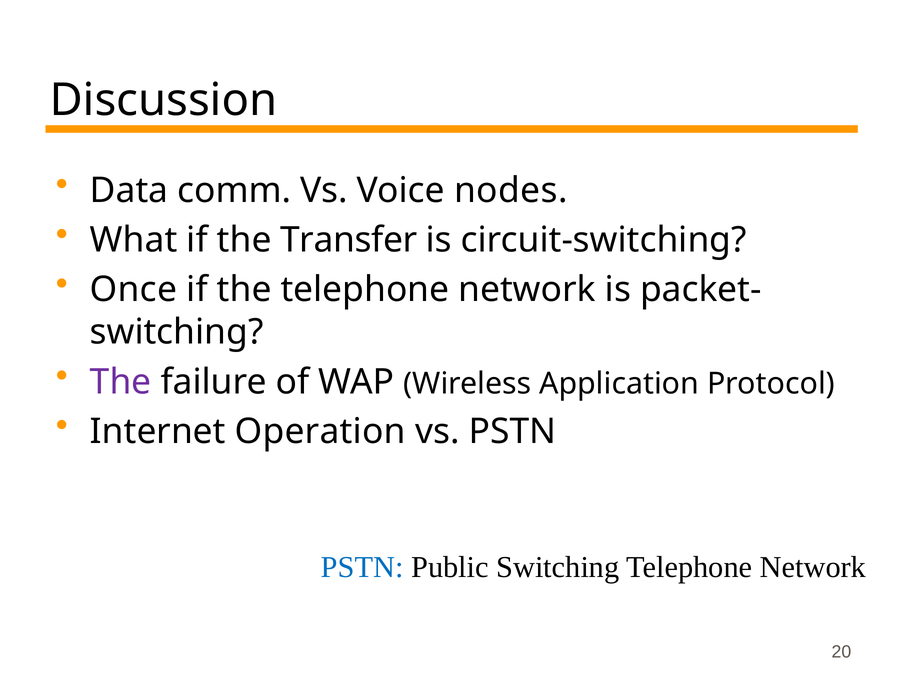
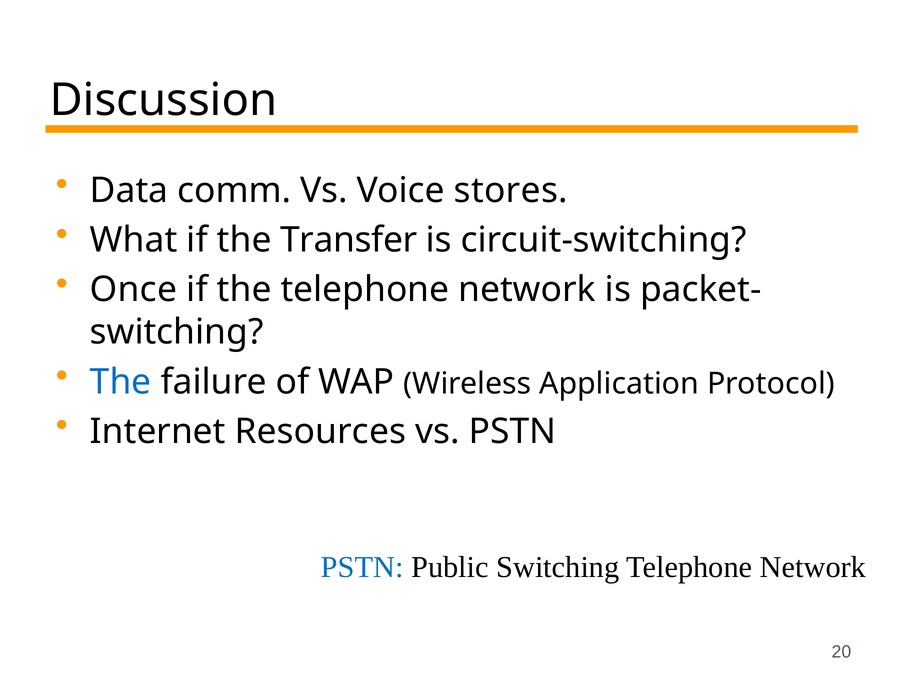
nodes: nodes -> stores
The at (121, 382) colour: purple -> blue
Operation: Operation -> Resources
